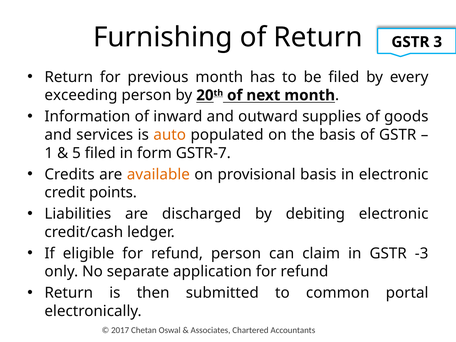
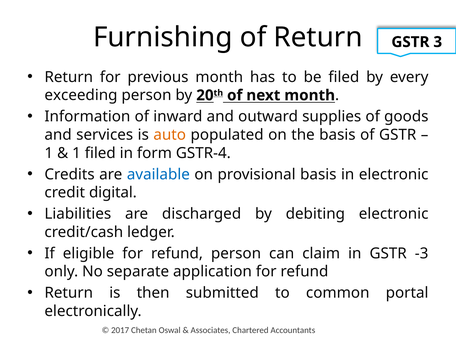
5 at (76, 153): 5 -> 1
GSTR-7: GSTR-7 -> GSTR-4
available colour: orange -> blue
points: points -> digital
